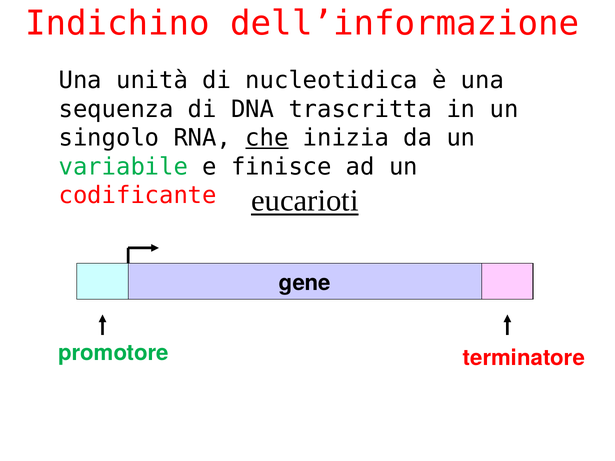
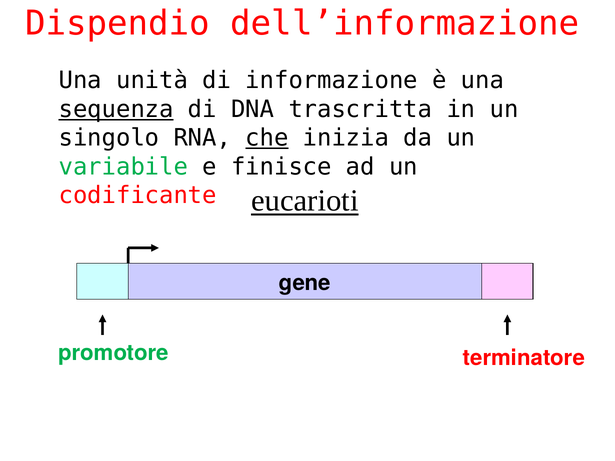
Indichino: Indichino -> Dispendio
nucleotidica: nucleotidica -> informazione
sequenza underline: none -> present
